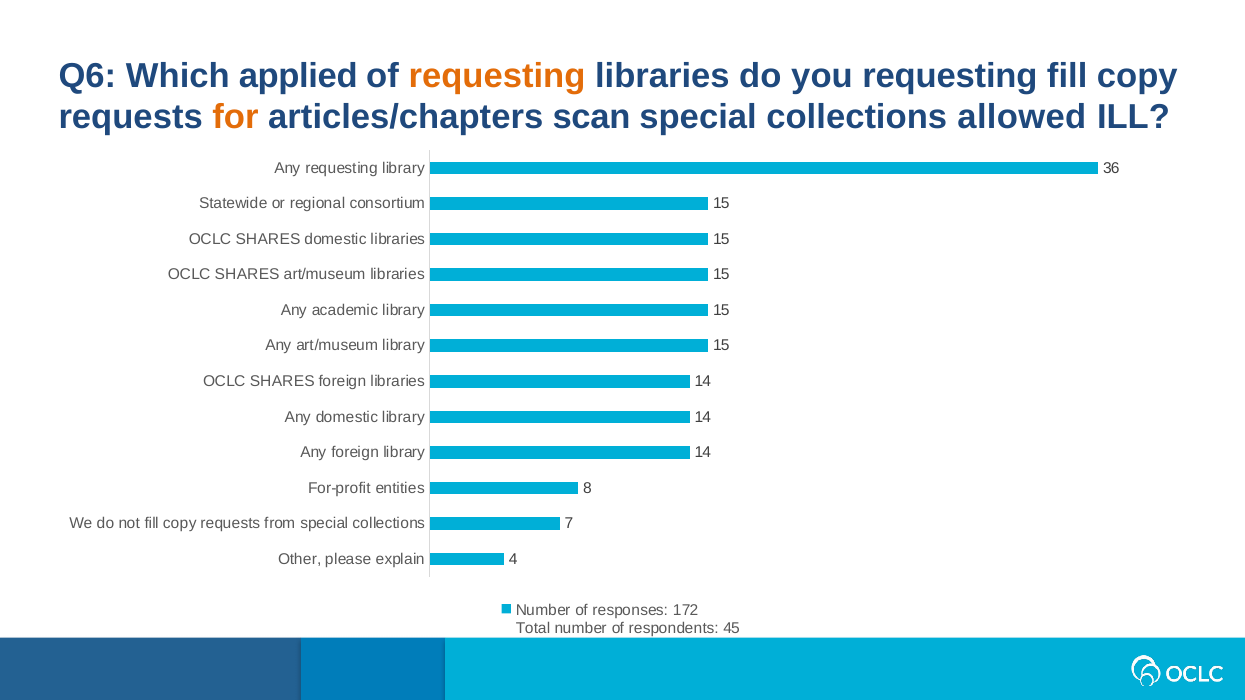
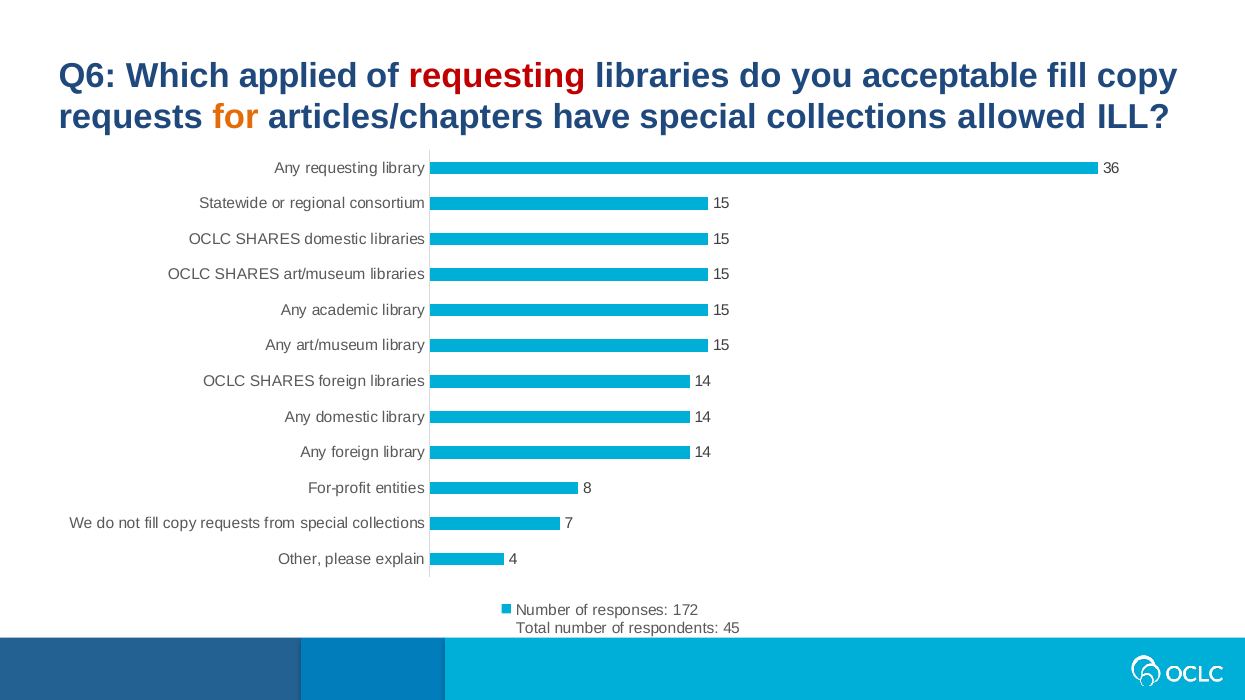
requesting at (497, 76) colour: orange -> red
you requesting: requesting -> acceptable
scan: scan -> have
